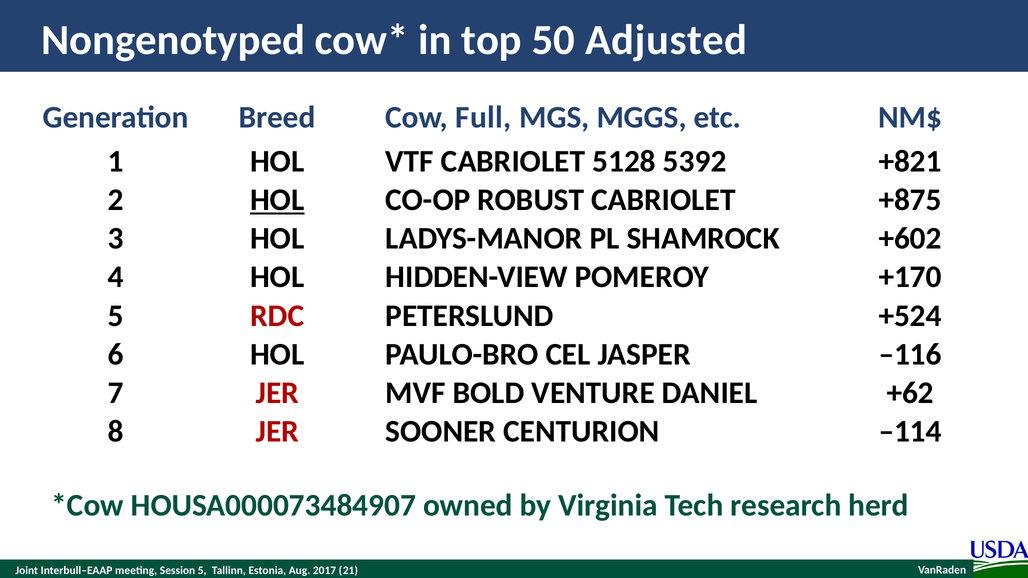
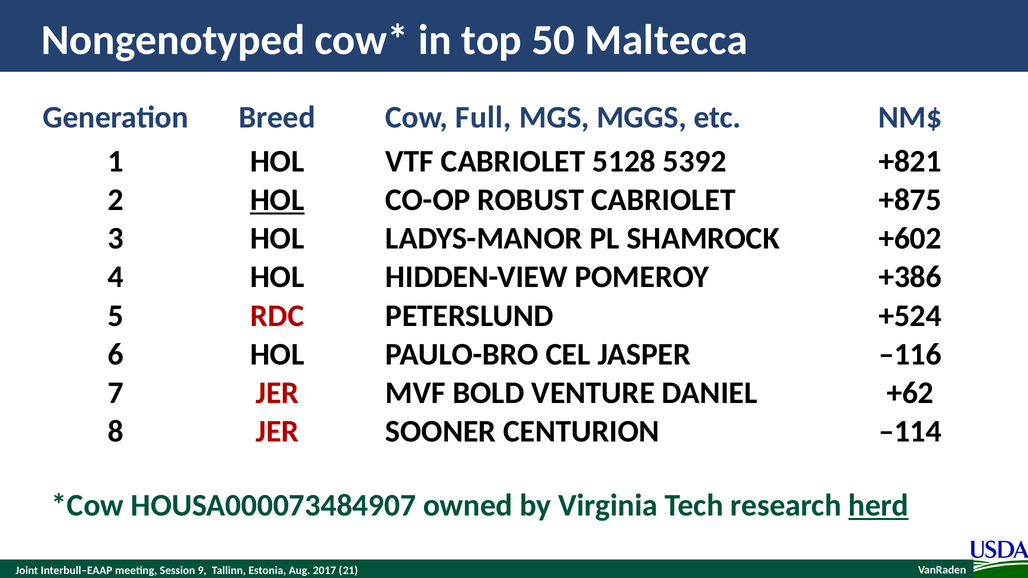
Adjusted: Adjusted -> Maltecca
+170: +170 -> +386
herd underline: none -> present
5 at (202, 571): 5 -> 9
